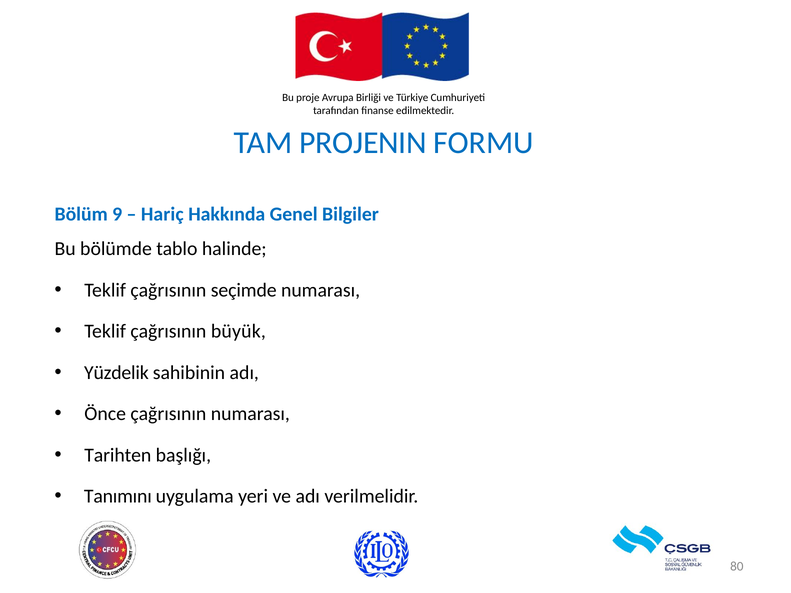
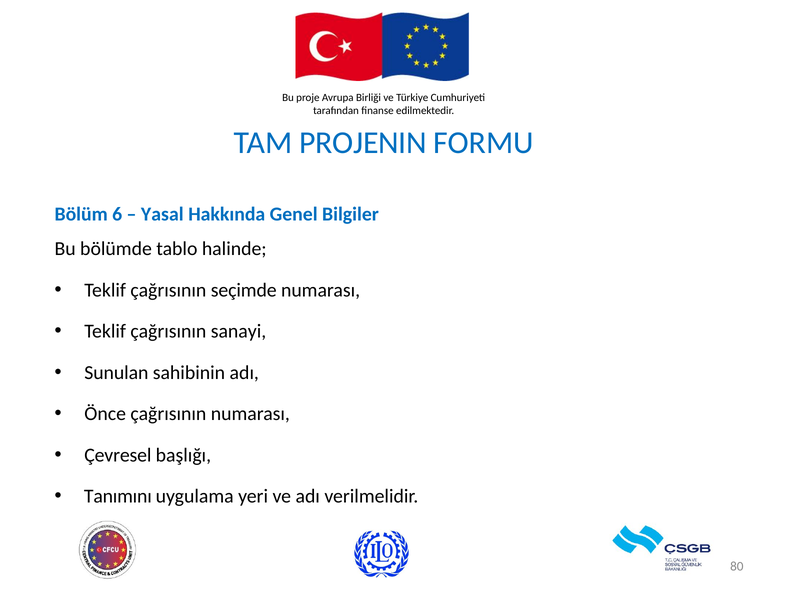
9: 9 -> 6
Hariç: Hariç -> Yasal
büyük: büyük -> sanayi
Yüzdelik: Yüzdelik -> Sunulan
Tarihten: Tarihten -> Çevresel
